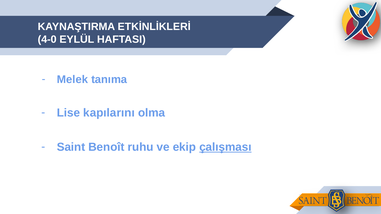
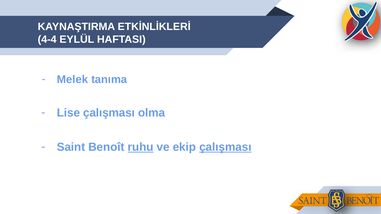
4-0: 4-0 -> 4-4
Lise kapılarını: kapılarını -> çalışması
ruhu underline: none -> present
